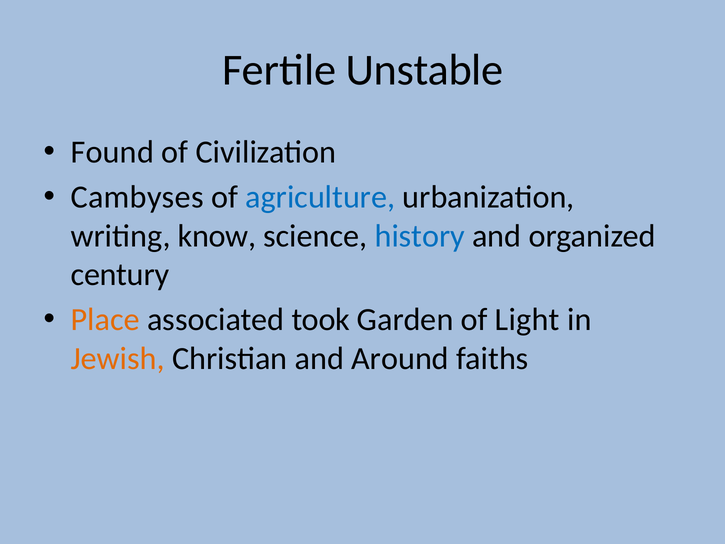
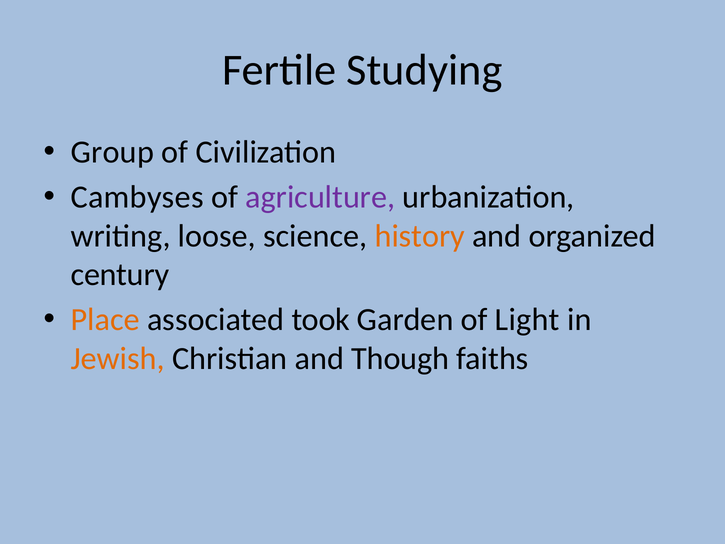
Unstable: Unstable -> Studying
Found: Found -> Group
agriculture colour: blue -> purple
know: know -> loose
history colour: blue -> orange
Around: Around -> Though
